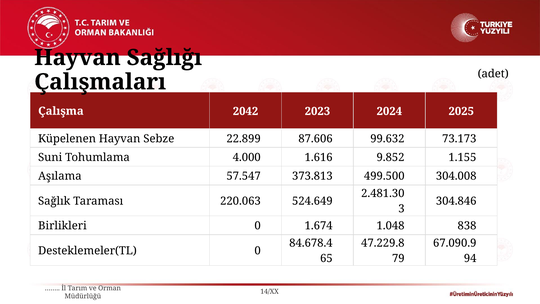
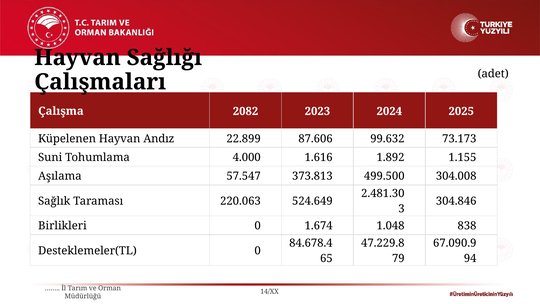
2042: 2042 -> 2082
Sebze: Sebze -> Andız
9.852: 9.852 -> 1.892
